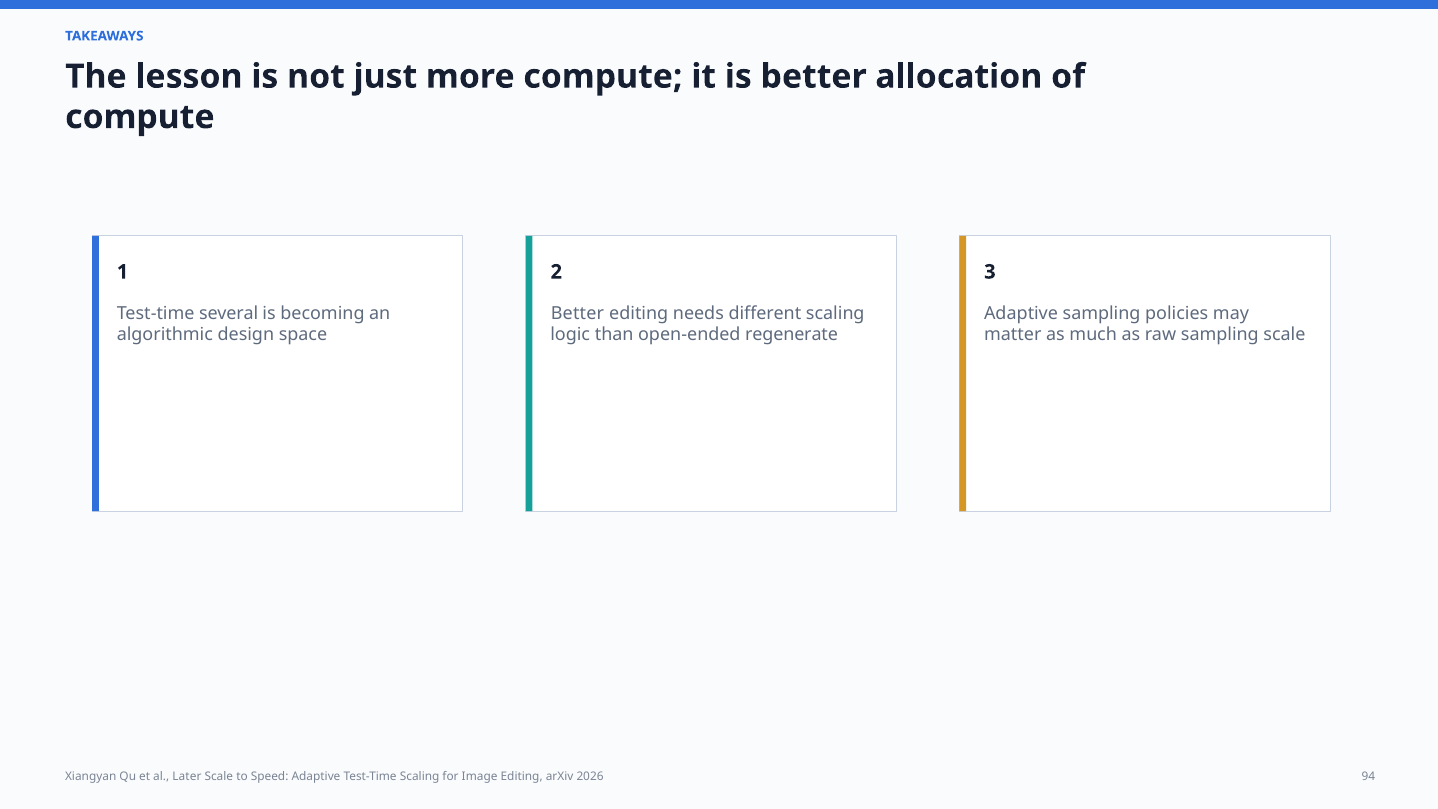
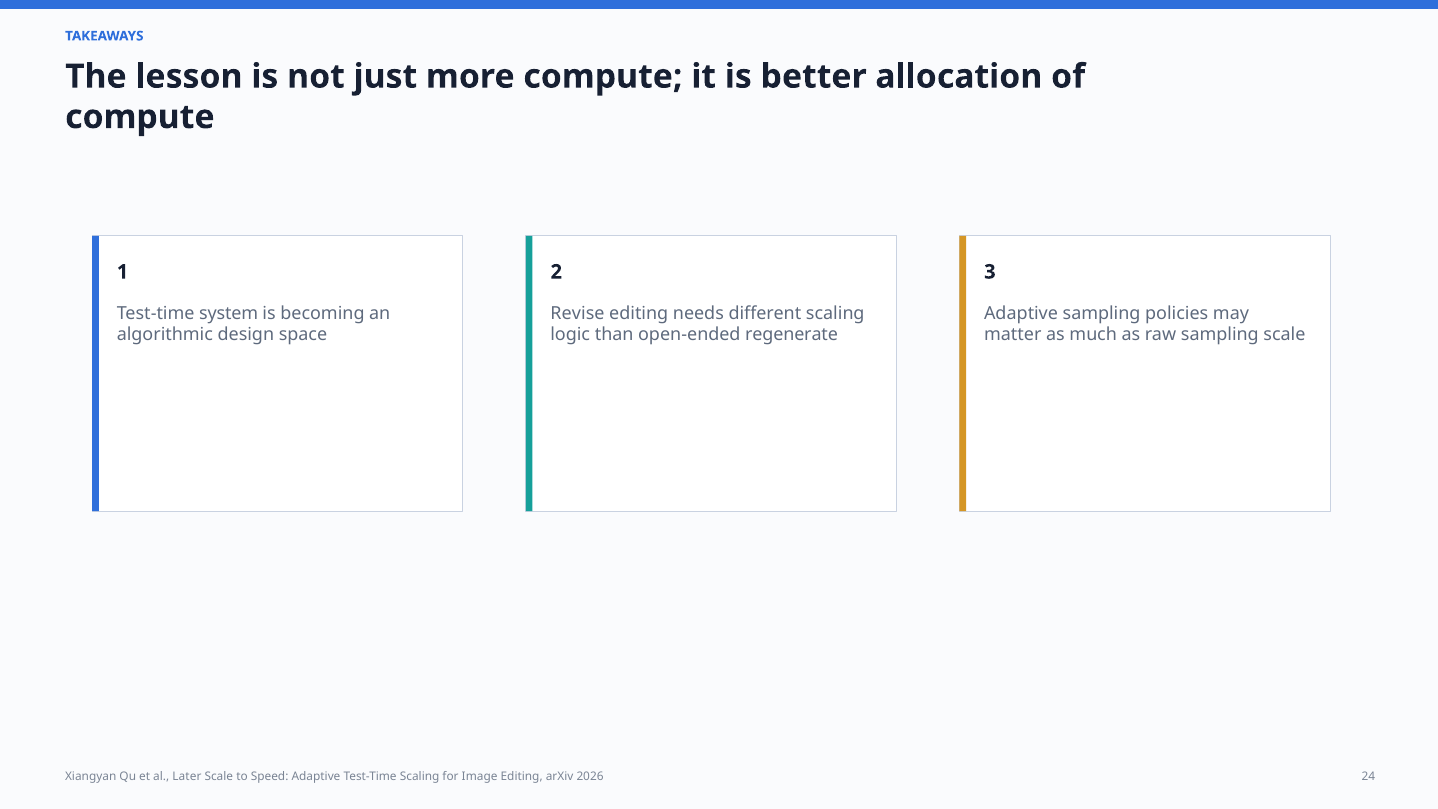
several: several -> system
Better at (577, 313): Better -> Revise
94: 94 -> 24
